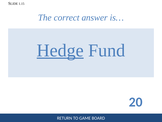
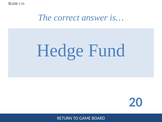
Hedge underline: present -> none
